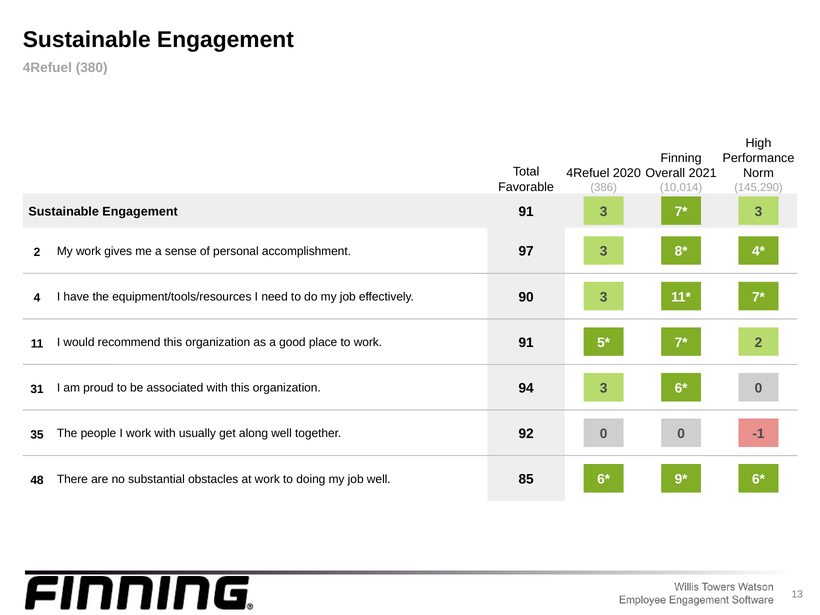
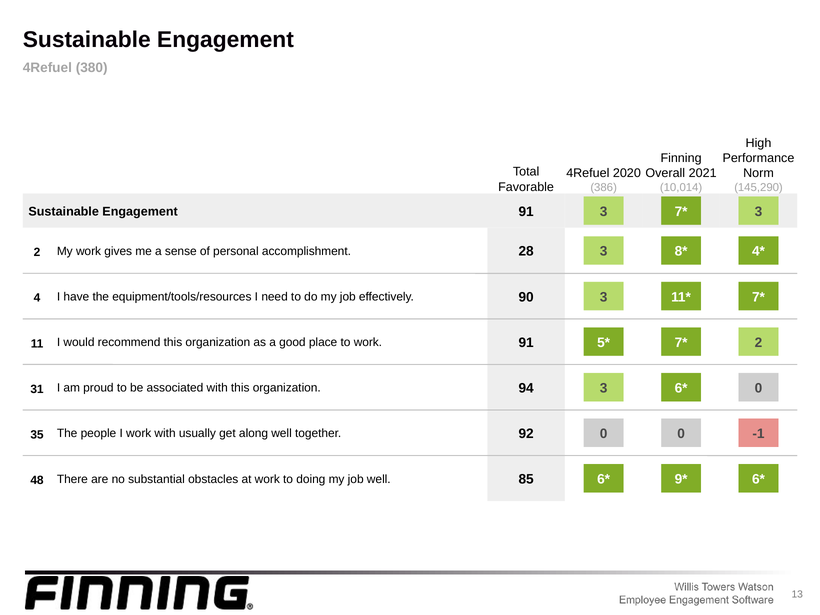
97: 97 -> 28
